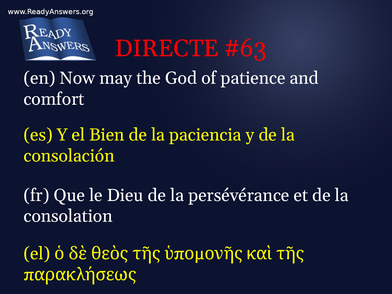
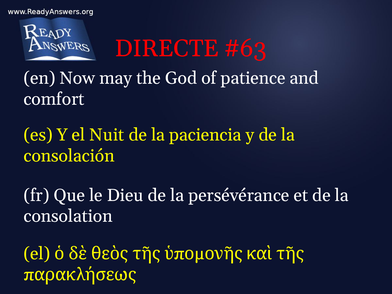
Bien: Bien -> Nuit
